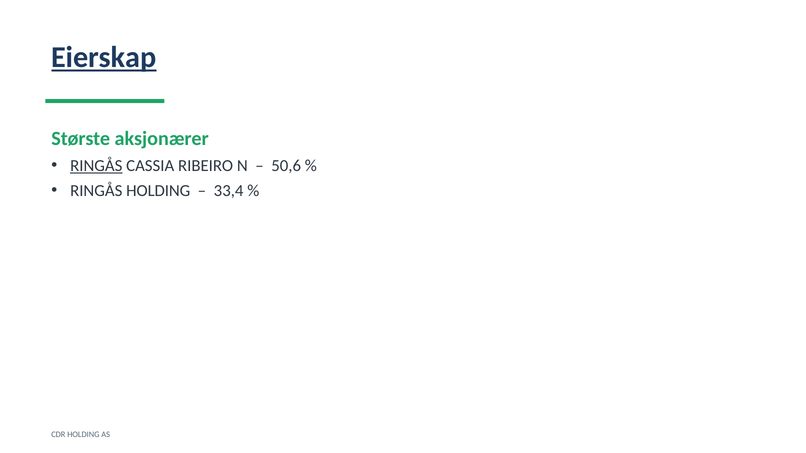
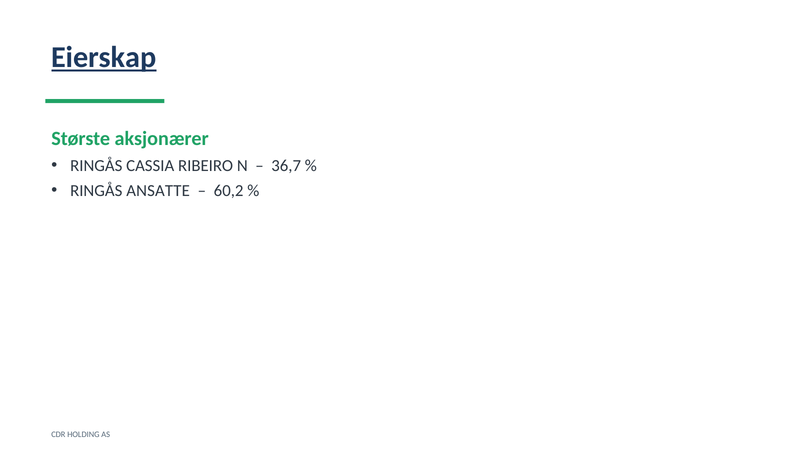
RINGÅS at (96, 166) underline: present -> none
50,6: 50,6 -> 36,7
RINGÅS HOLDING: HOLDING -> ANSATTE
33,4: 33,4 -> 60,2
